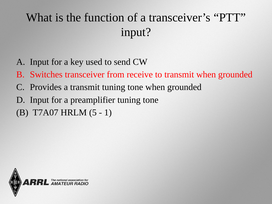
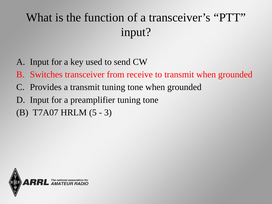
1: 1 -> 3
